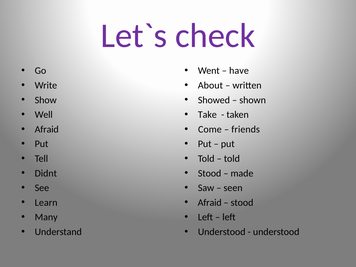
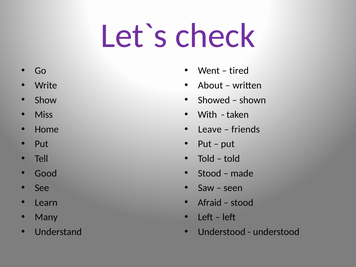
have: have -> tired
Well: Well -> Miss
Take: Take -> With
Afraid at (47, 129): Afraid -> Home
Come: Come -> Leave
Didnt: Didnt -> Good
